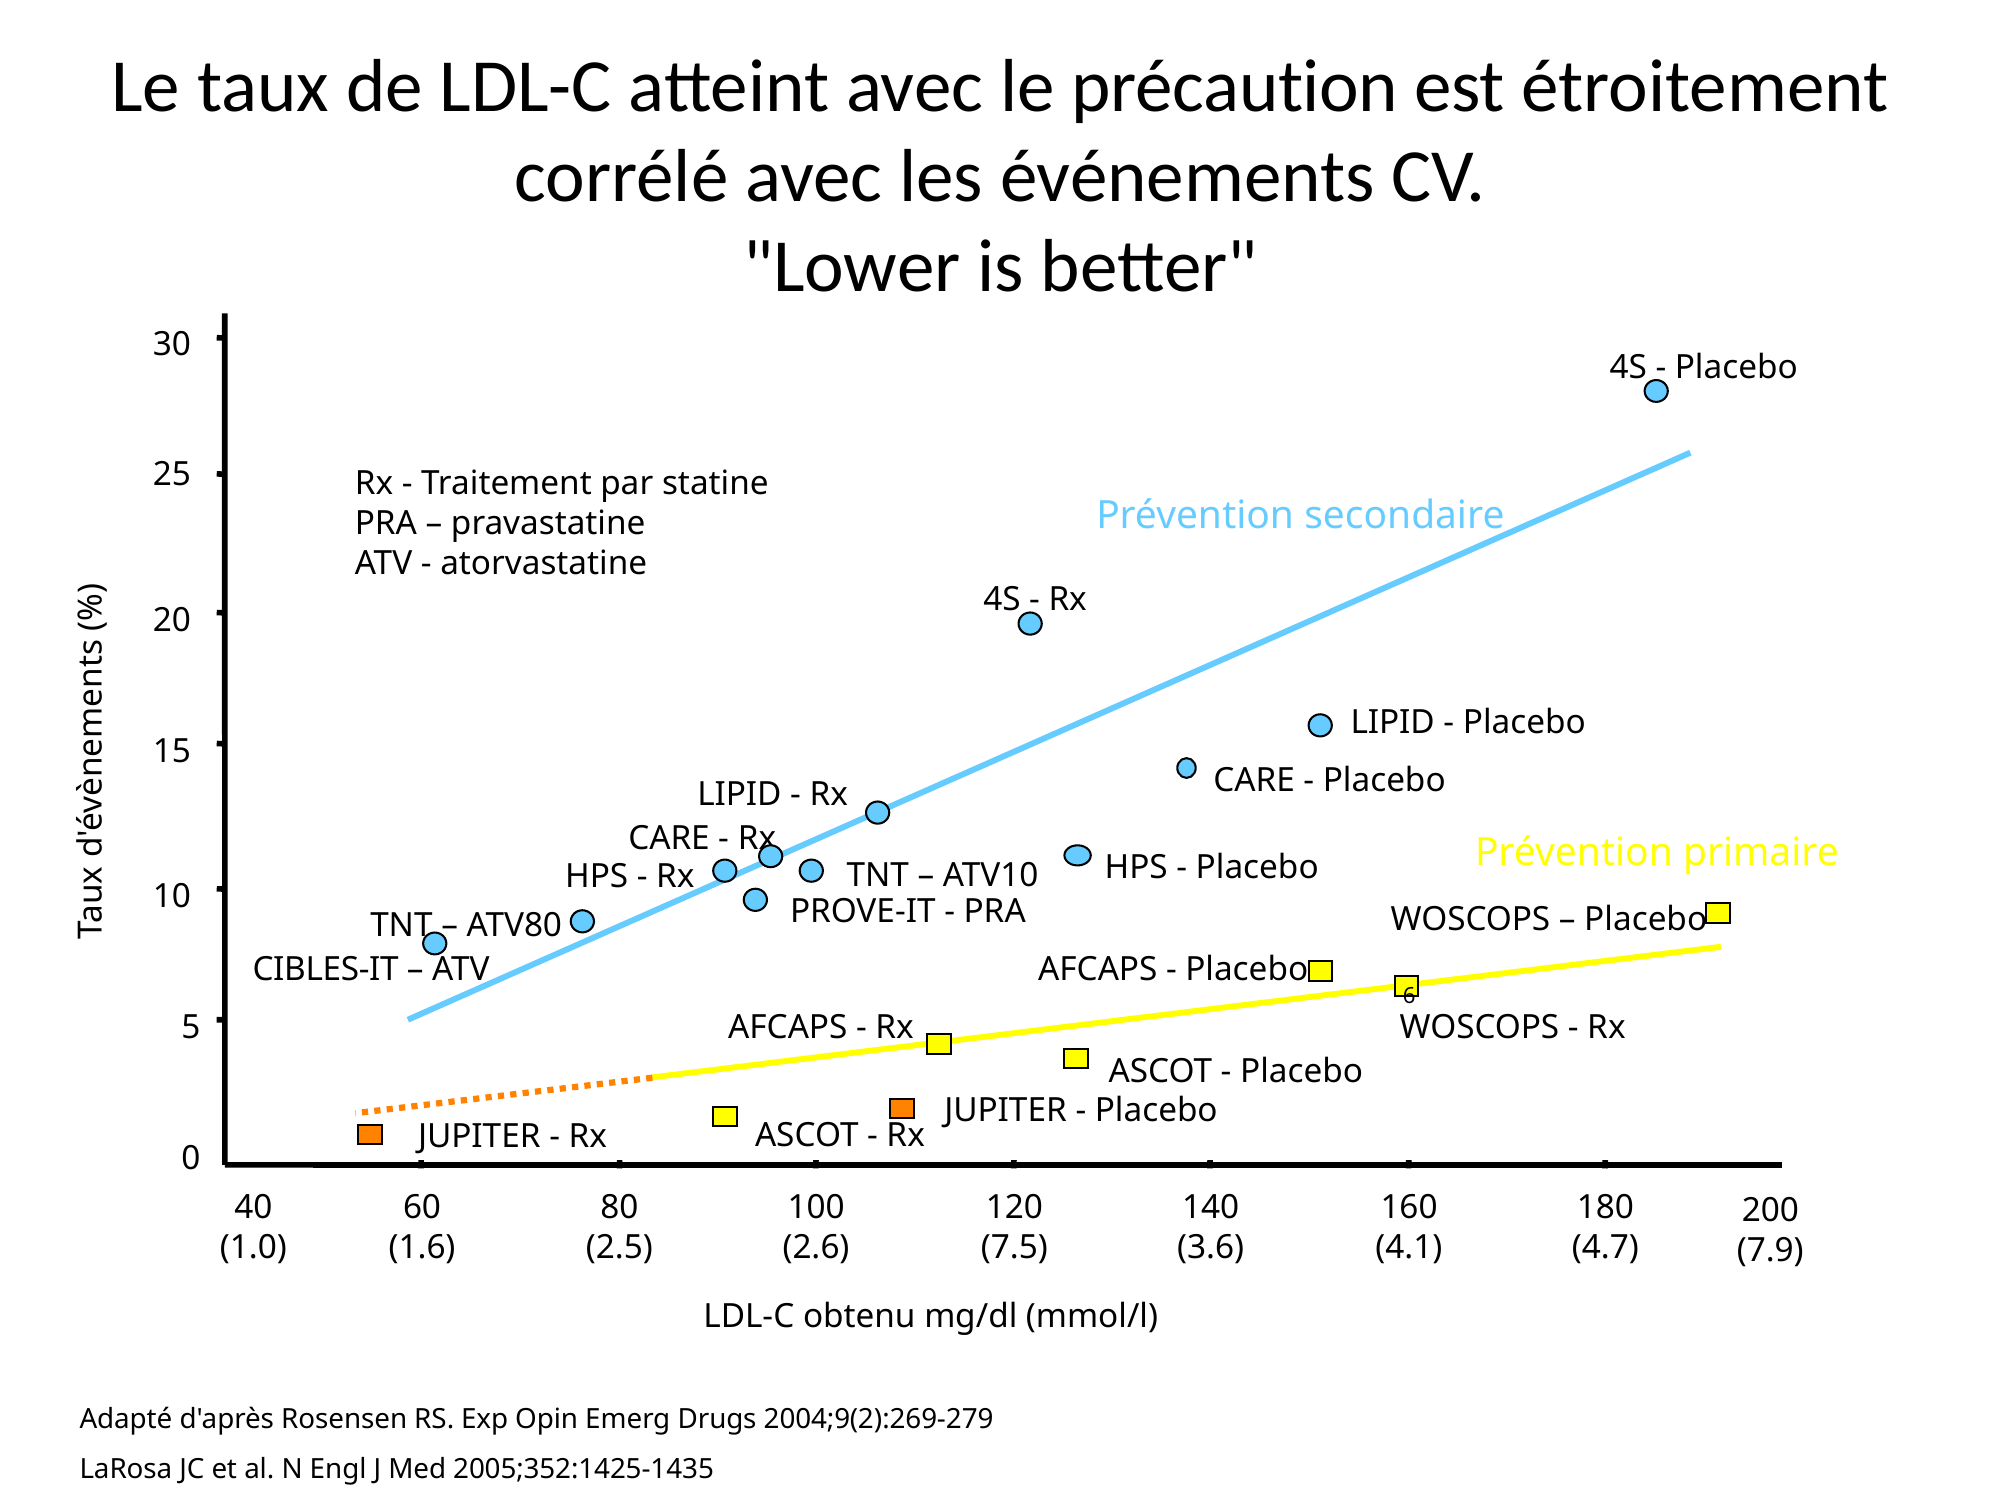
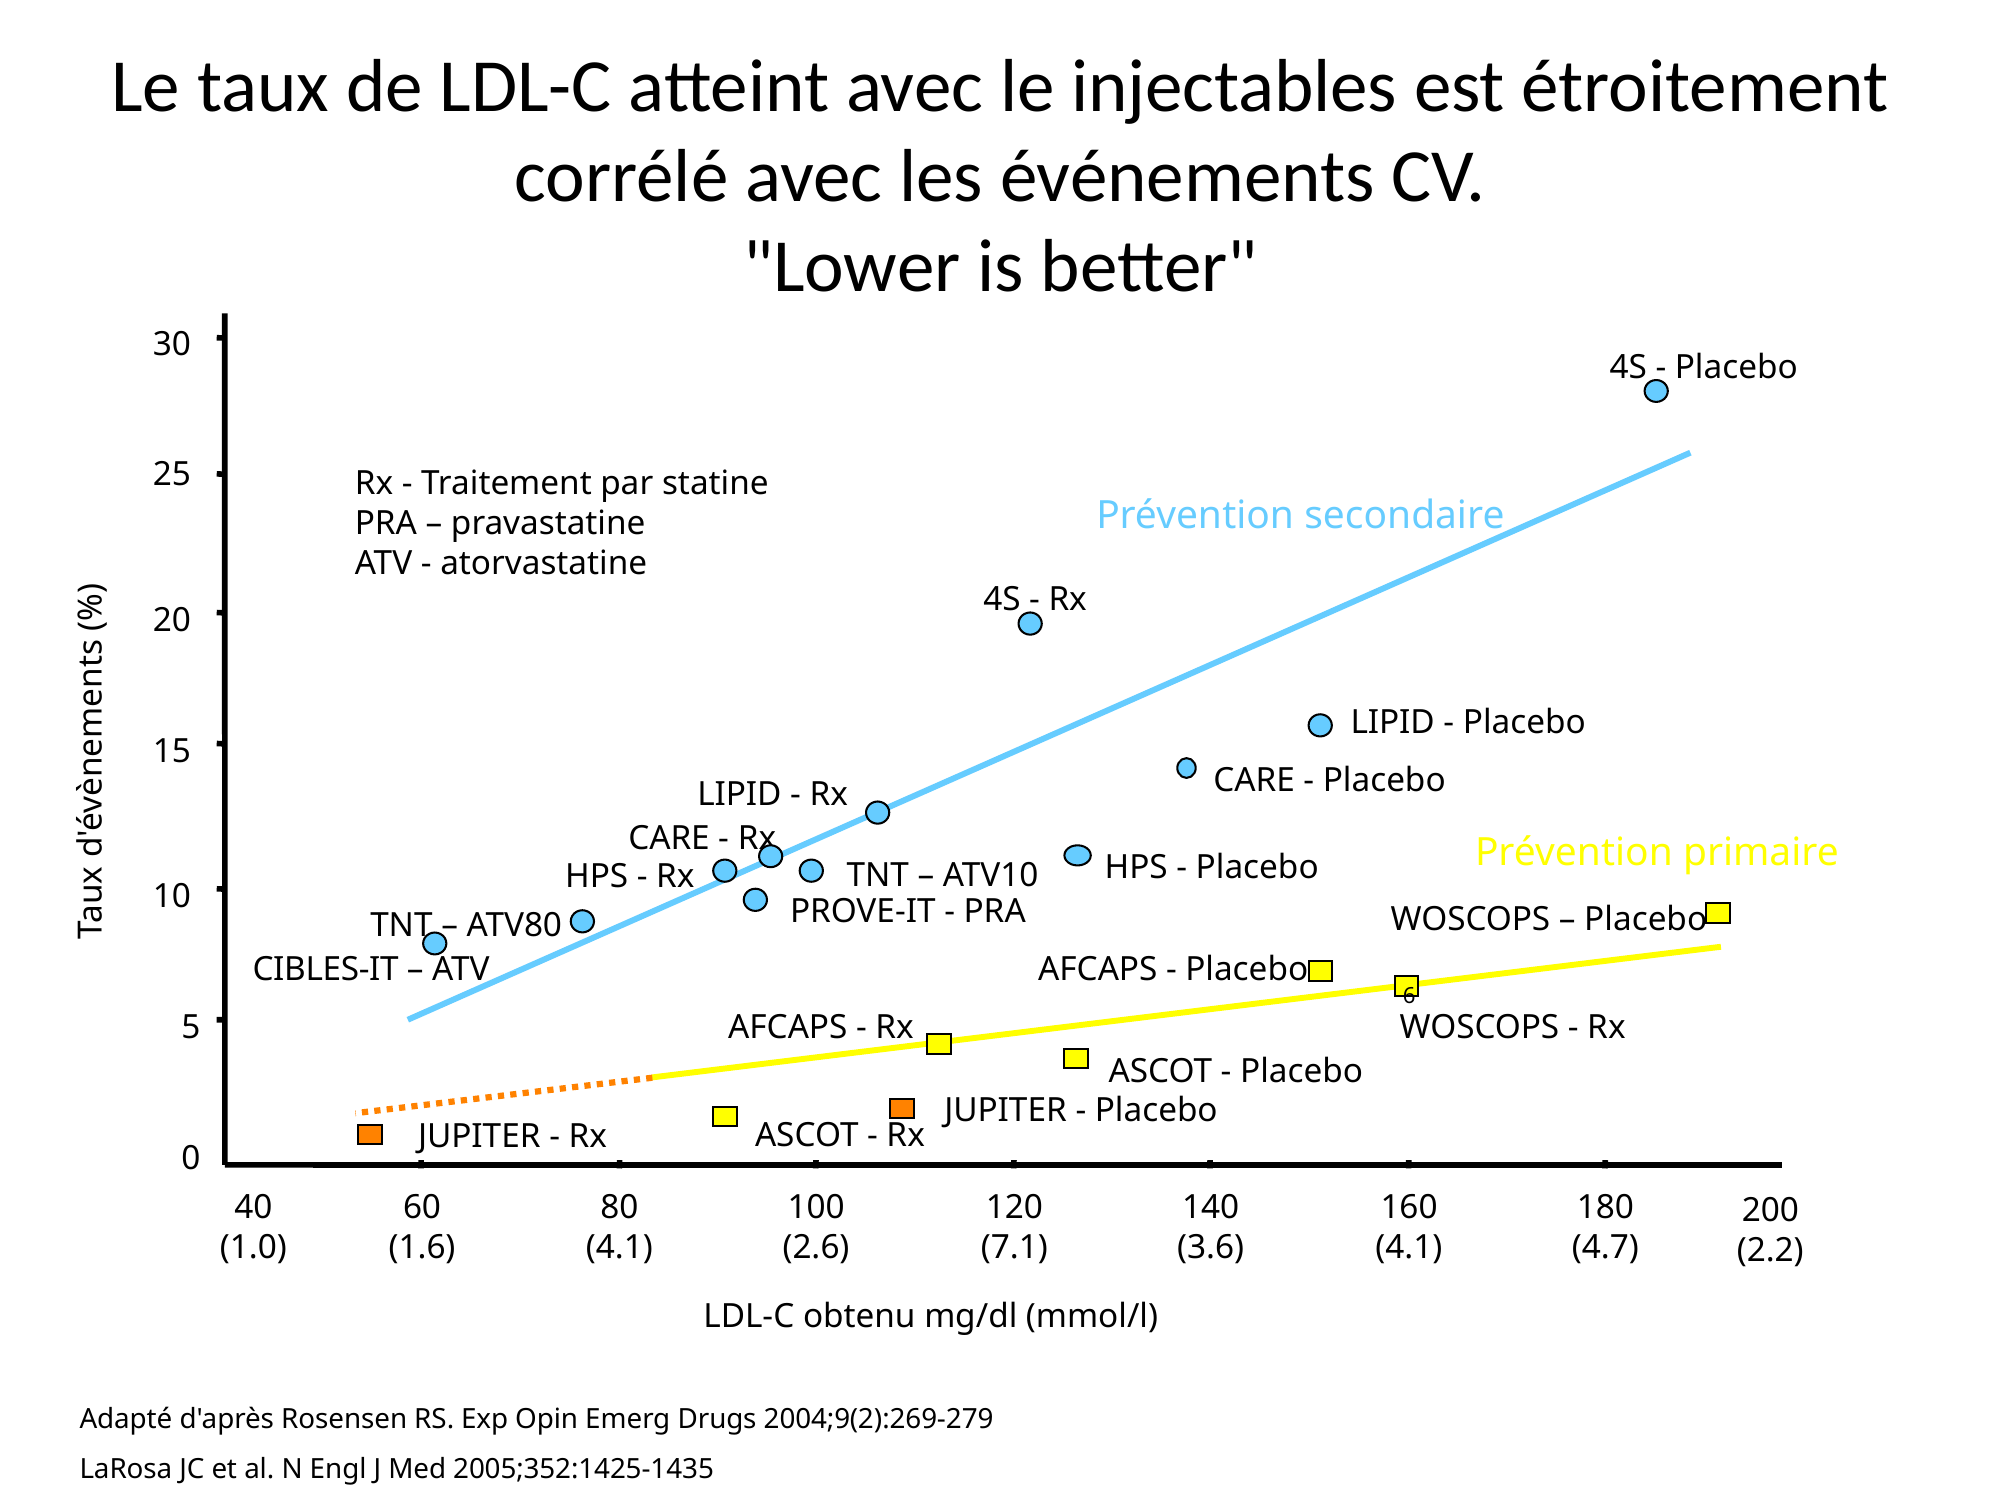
précaution: précaution -> injectables
2.5 at (619, 1247): 2.5 -> 4.1
7.5: 7.5 -> 7.1
7.9: 7.9 -> 2.2
